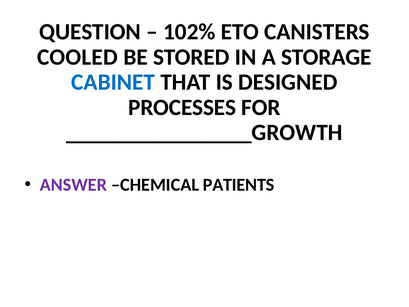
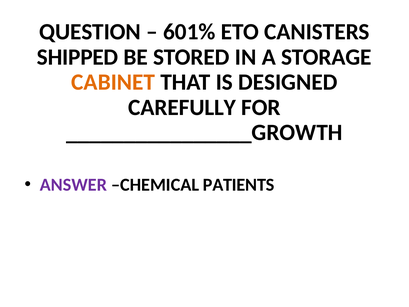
102%: 102% -> 601%
COOLED: COOLED -> SHIPPED
CABINET colour: blue -> orange
PROCESSES: PROCESSES -> CAREFULLY
